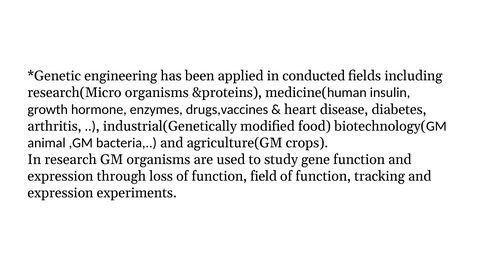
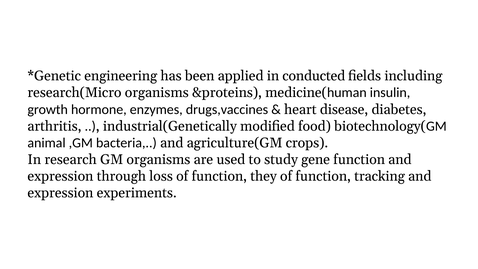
field: field -> they
